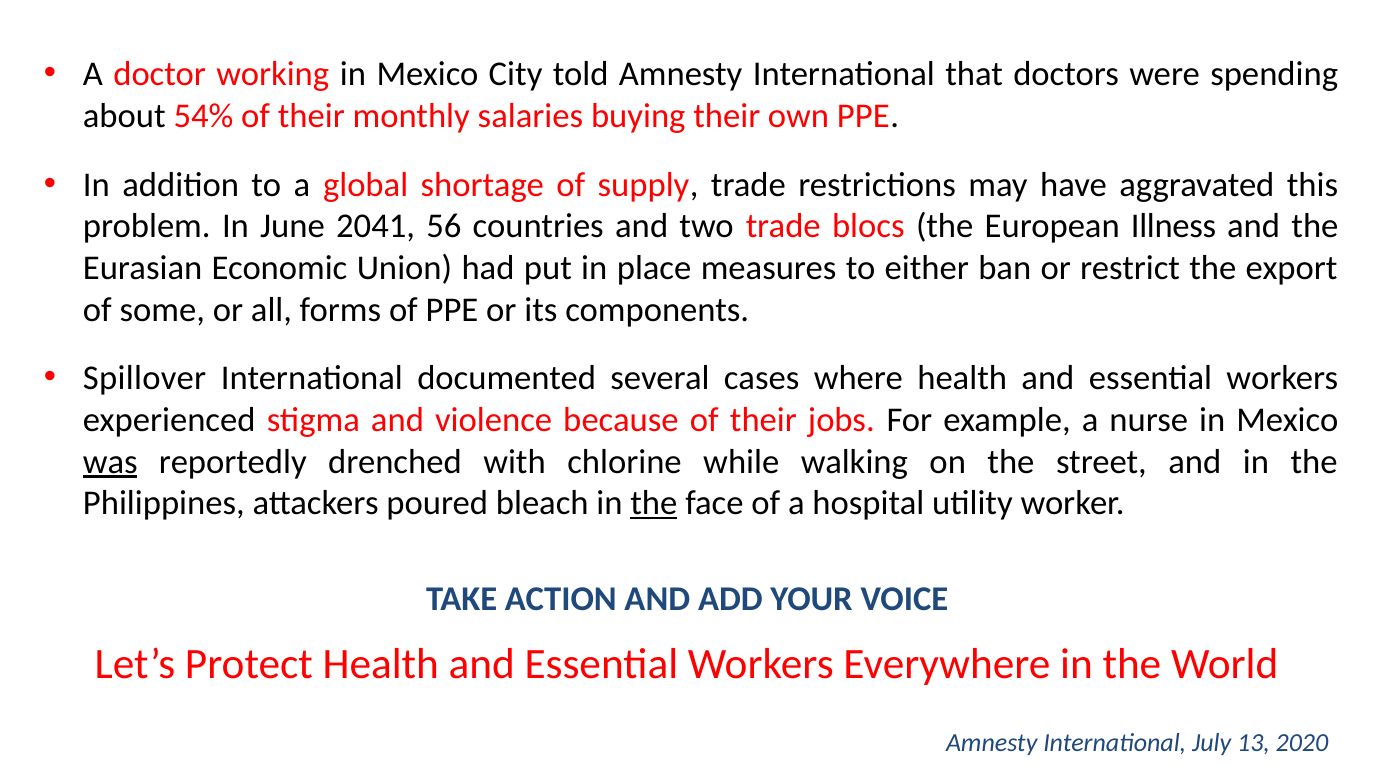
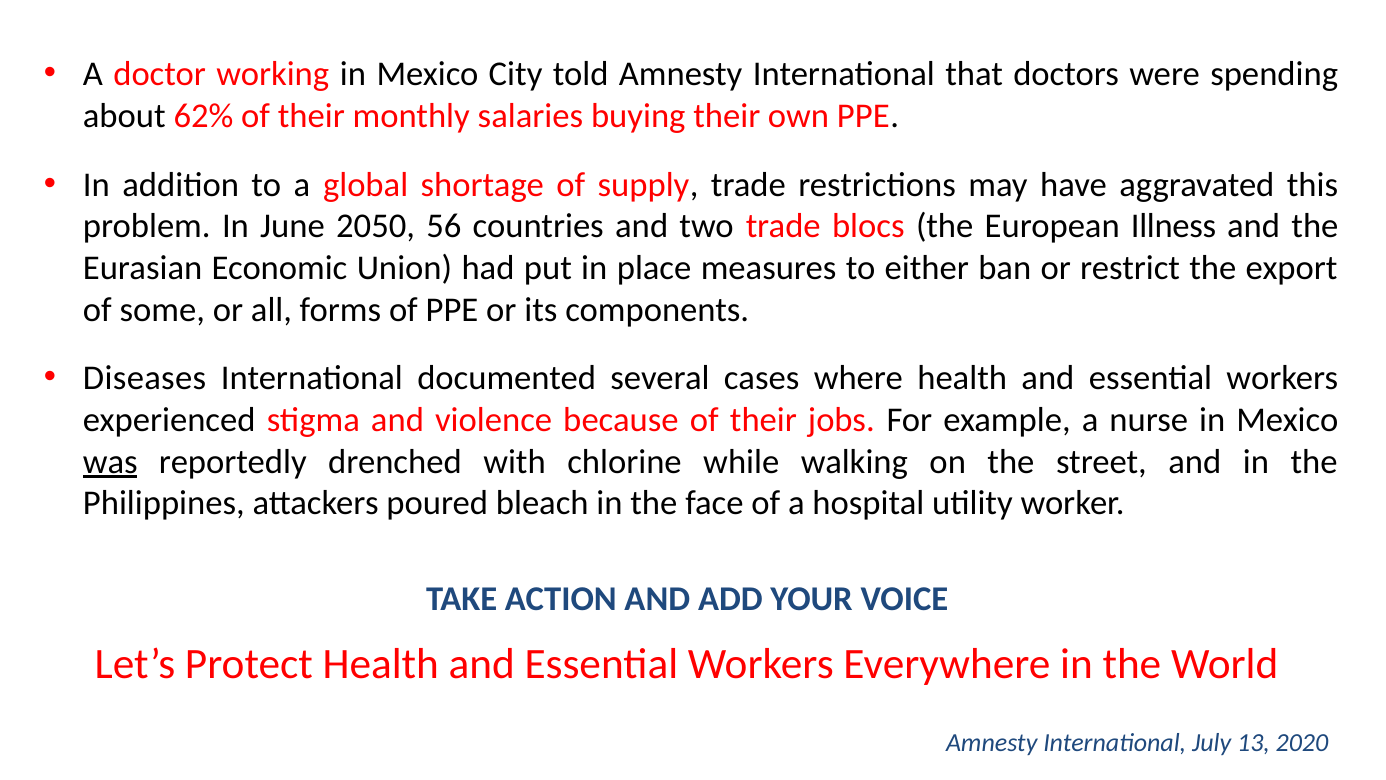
54%: 54% -> 62%
2041: 2041 -> 2050
Spillover: Spillover -> Diseases
the at (654, 503) underline: present -> none
